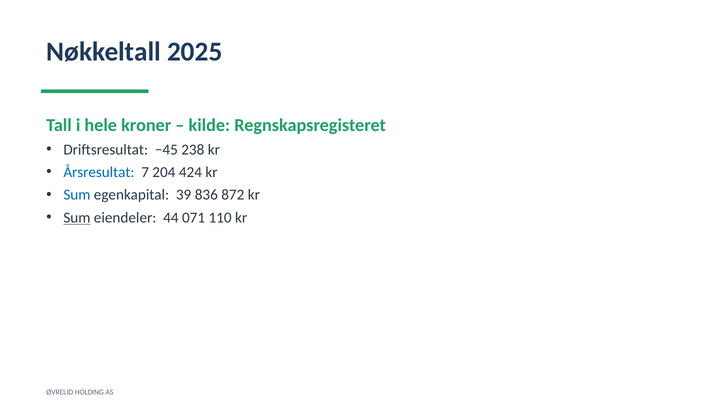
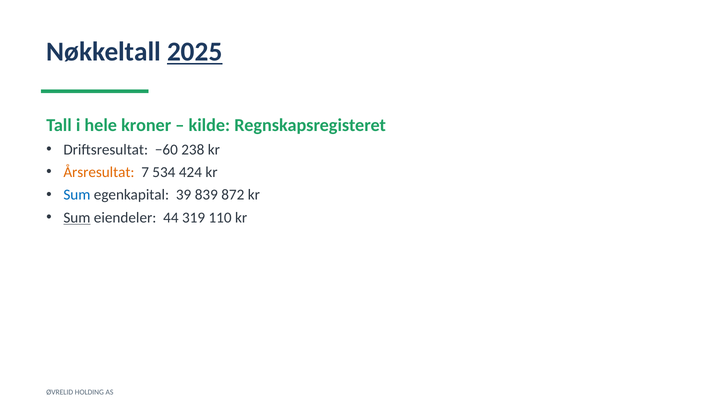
2025 underline: none -> present
−45: −45 -> −60
Årsresultat colour: blue -> orange
204: 204 -> 534
836: 836 -> 839
071: 071 -> 319
